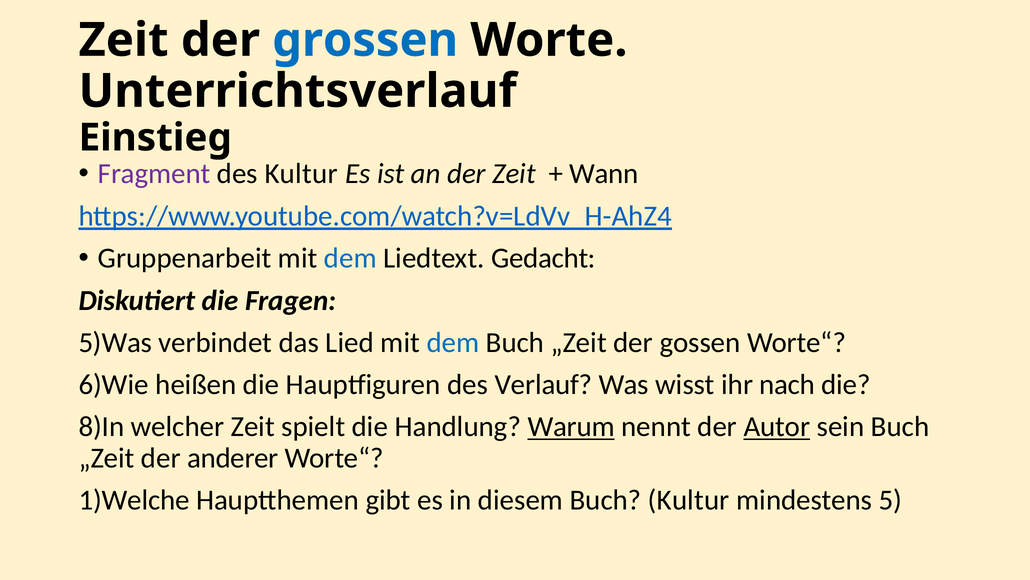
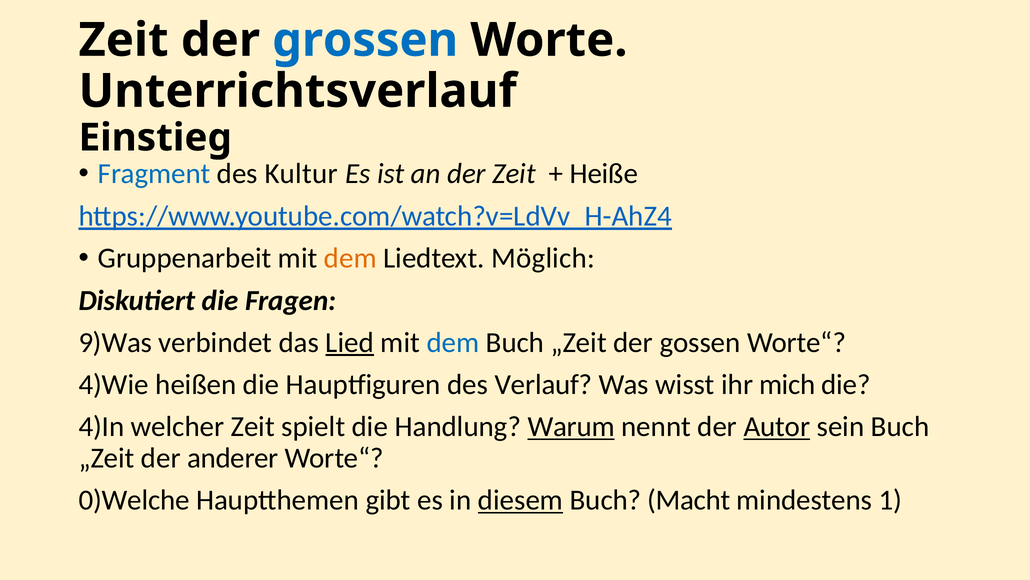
Fragment colour: purple -> blue
Wann: Wann -> Heiße
dem at (350, 258) colour: blue -> orange
Gedacht: Gedacht -> Möglich
5)Was: 5)Was -> 9)Was
Lied underline: none -> present
6)Wie: 6)Wie -> 4)Wie
nach: nach -> mich
8)In: 8)In -> 4)In
1)Welche: 1)Welche -> 0)Welche
diesem underline: none -> present
Buch Kultur: Kultur -> Macht
5: 5 -> 1
